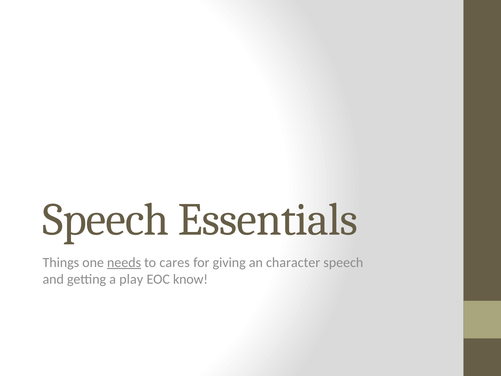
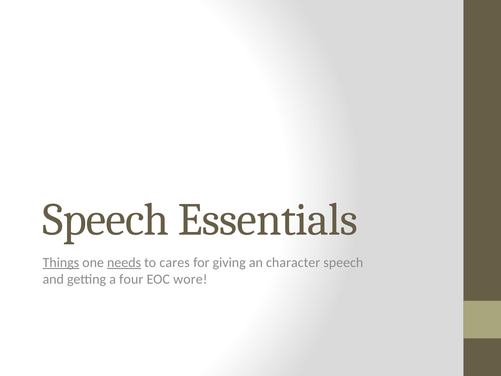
Things underline: none -> present
play: play -> four
know: know -> wore
